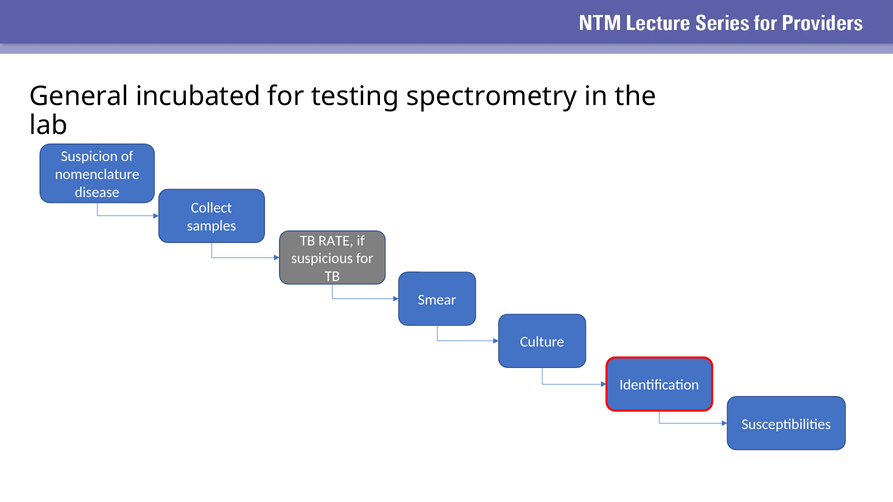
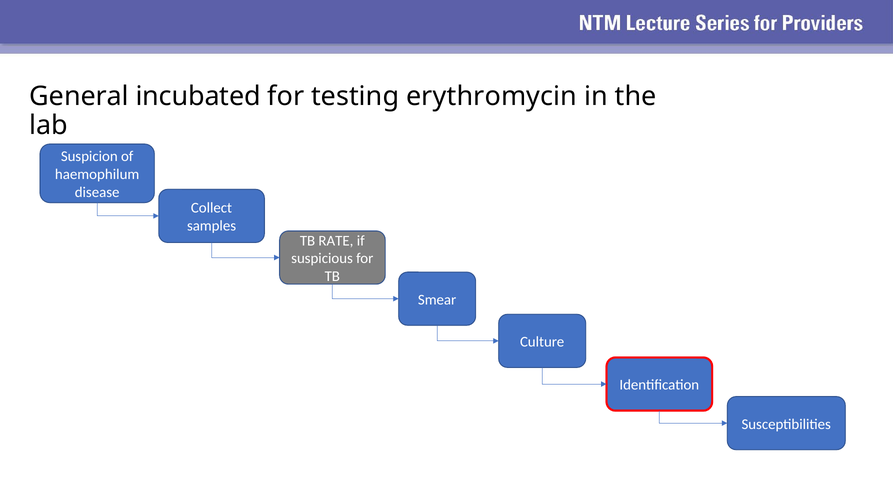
spectrometry: spectrometry -> erythromycin
nomenclature: nomenclature -> haemophilum
